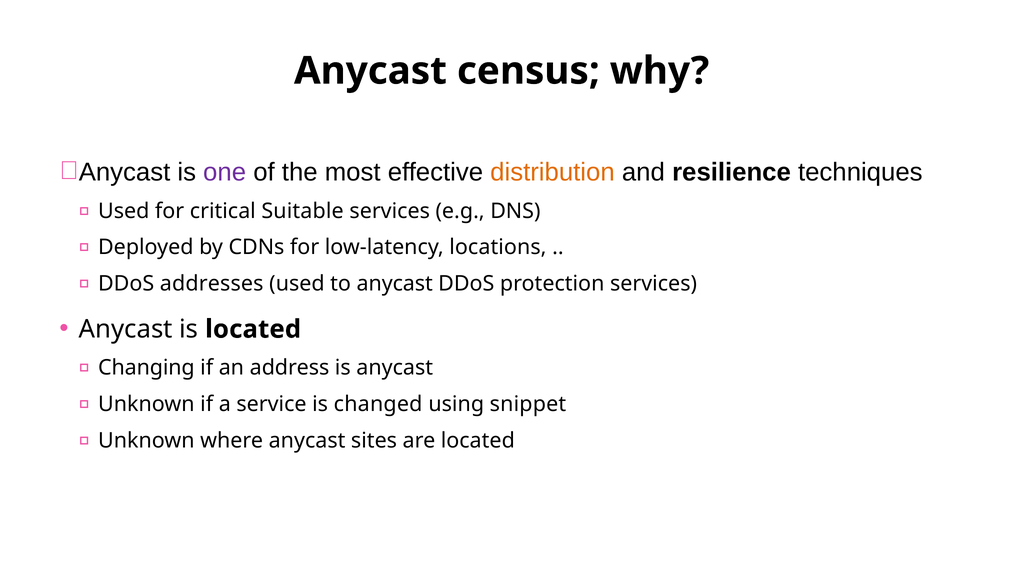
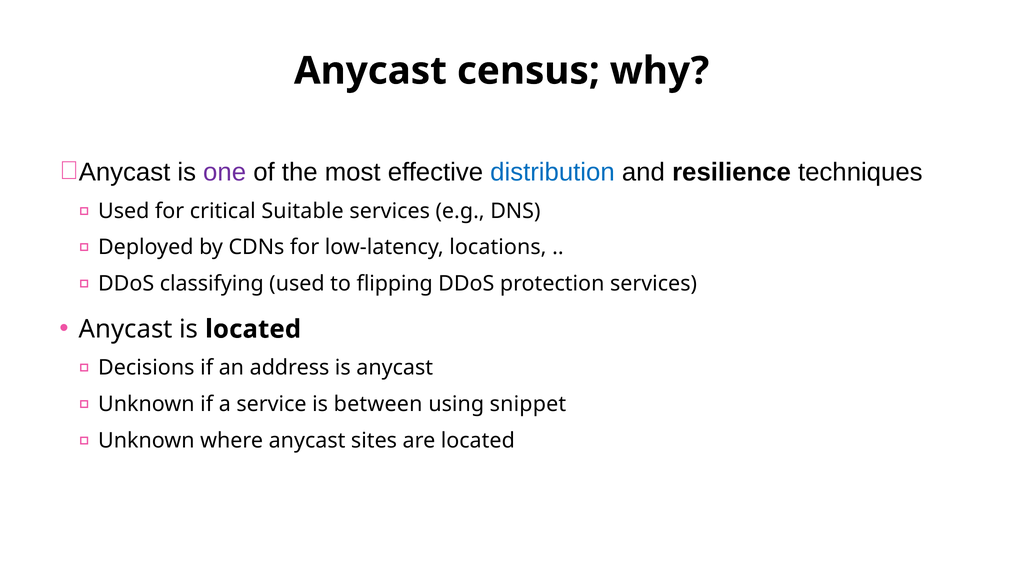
distribution colour: orange -> blue
addresses: addresses -> classifying
to anycast: anycast -> flipping
Changing: Changing -> Decisions
changed: changed -> between
